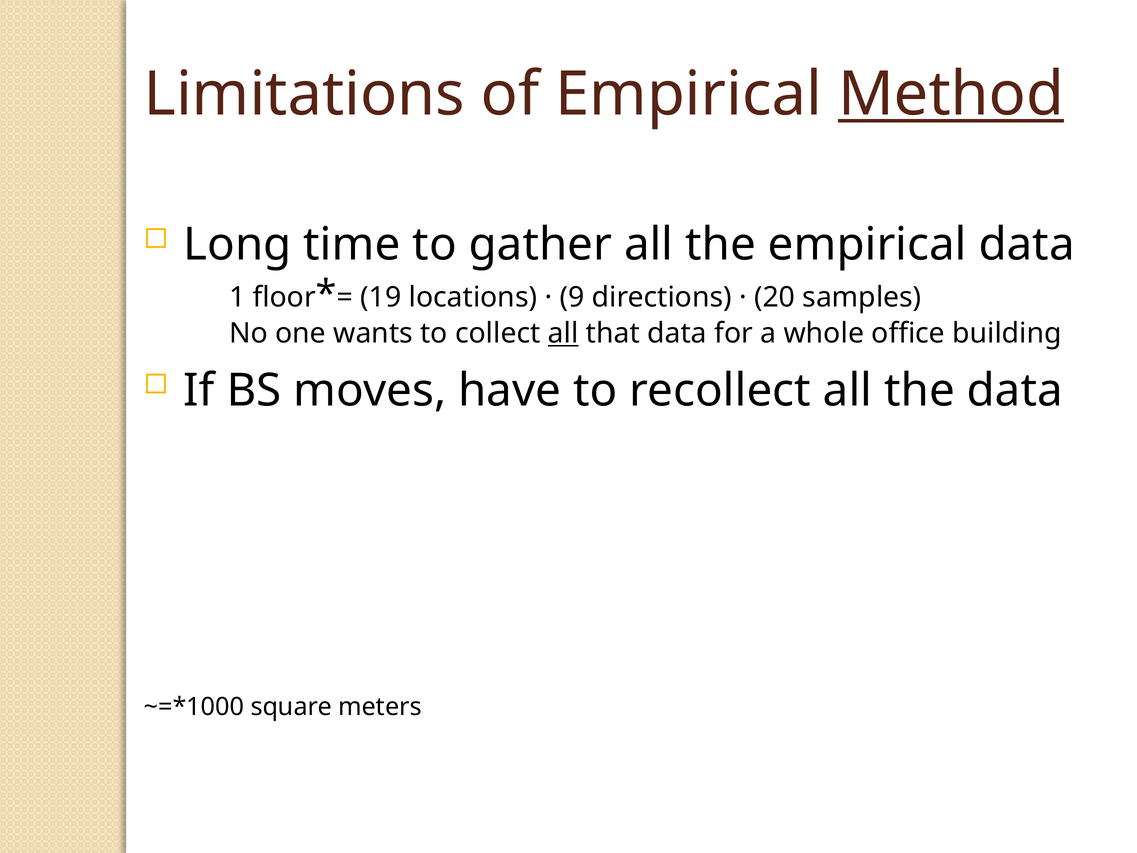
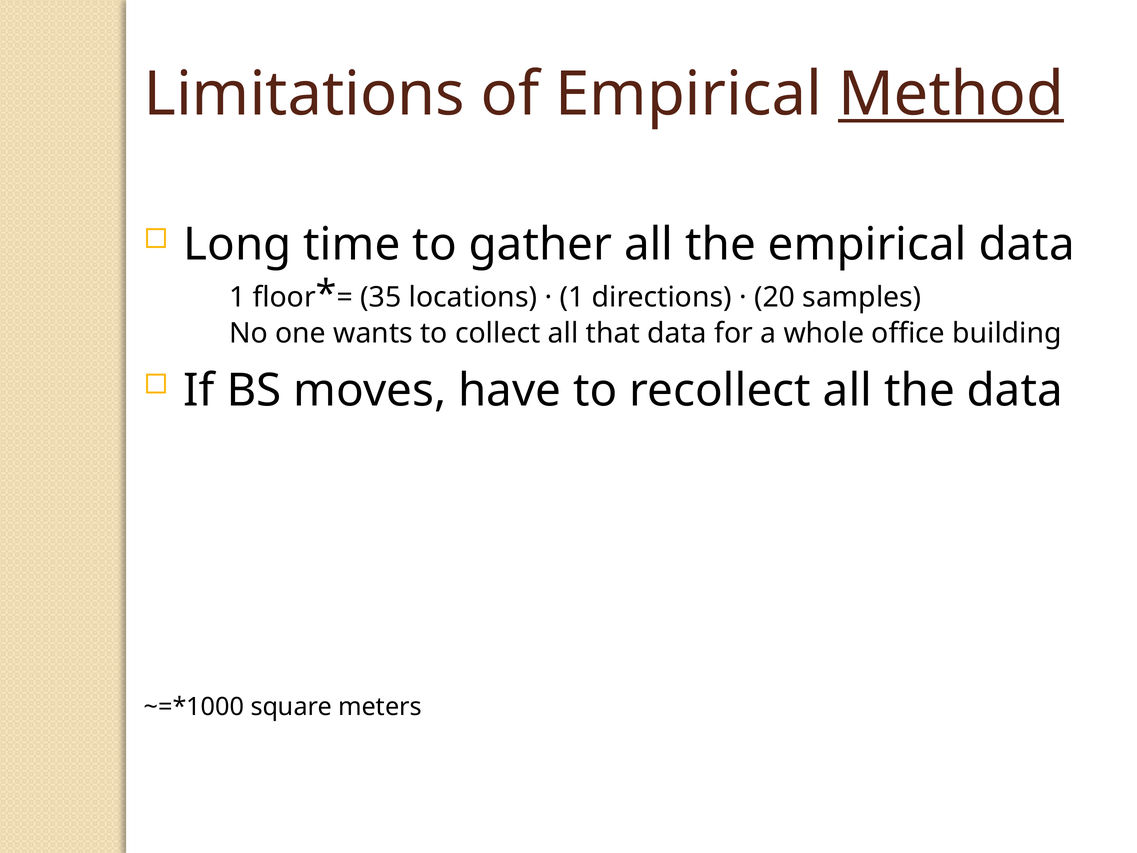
19: 19 -> 35
9 at (572, 298): 9 -> 1
all at (563, 334) underline: present -> none
